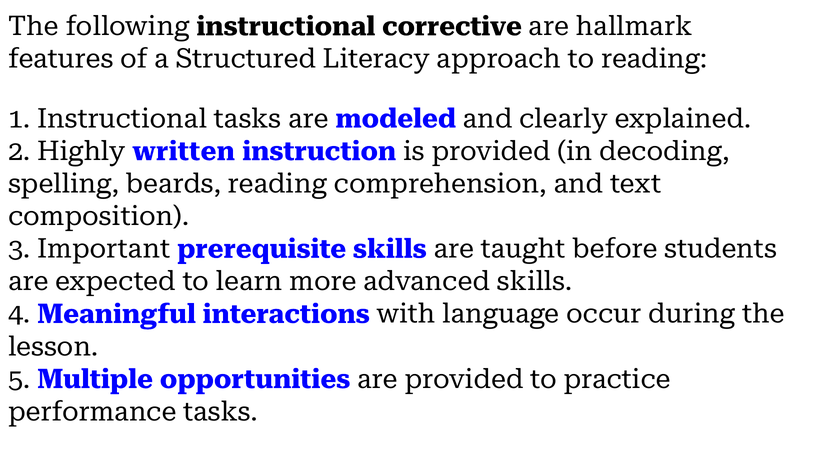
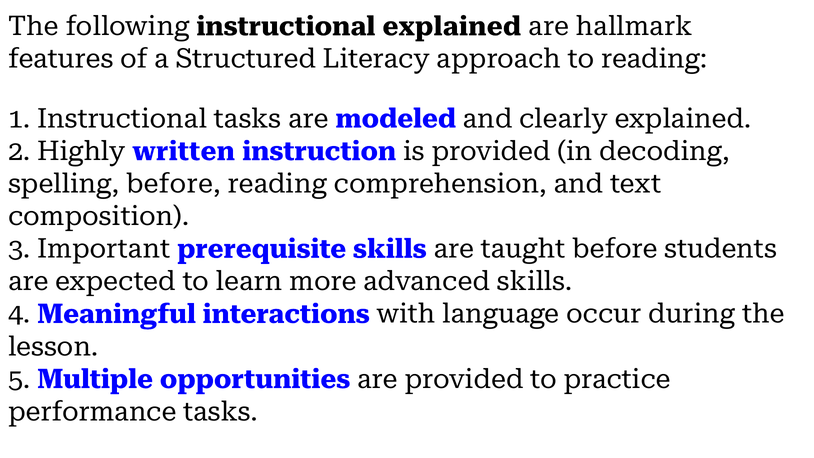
instructional corrective: corrective -> explained
spelling beards: beards -> before
